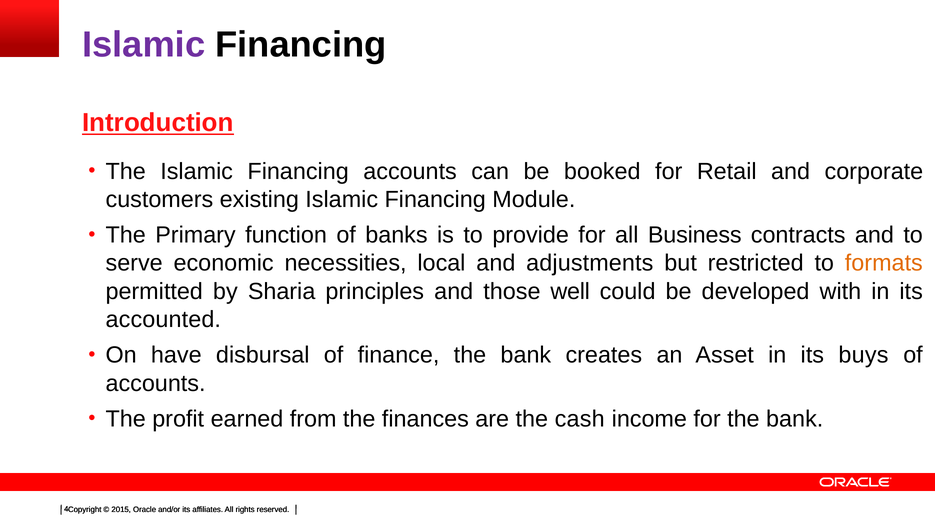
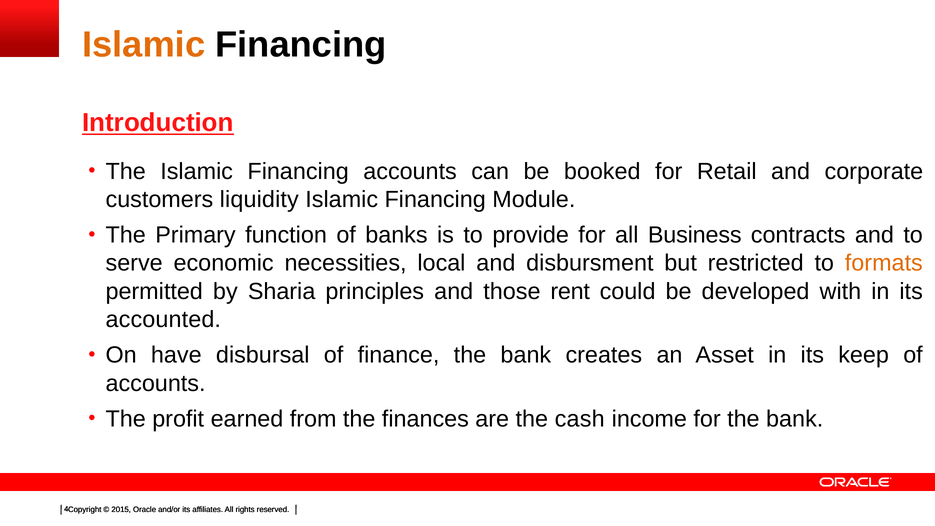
Islamic at (144, 45) colour: purple -> orange
existing: existing -> liquidity
adjustments: adjustments -> disbursment
well: well -> rent
buys: buys -> keep
